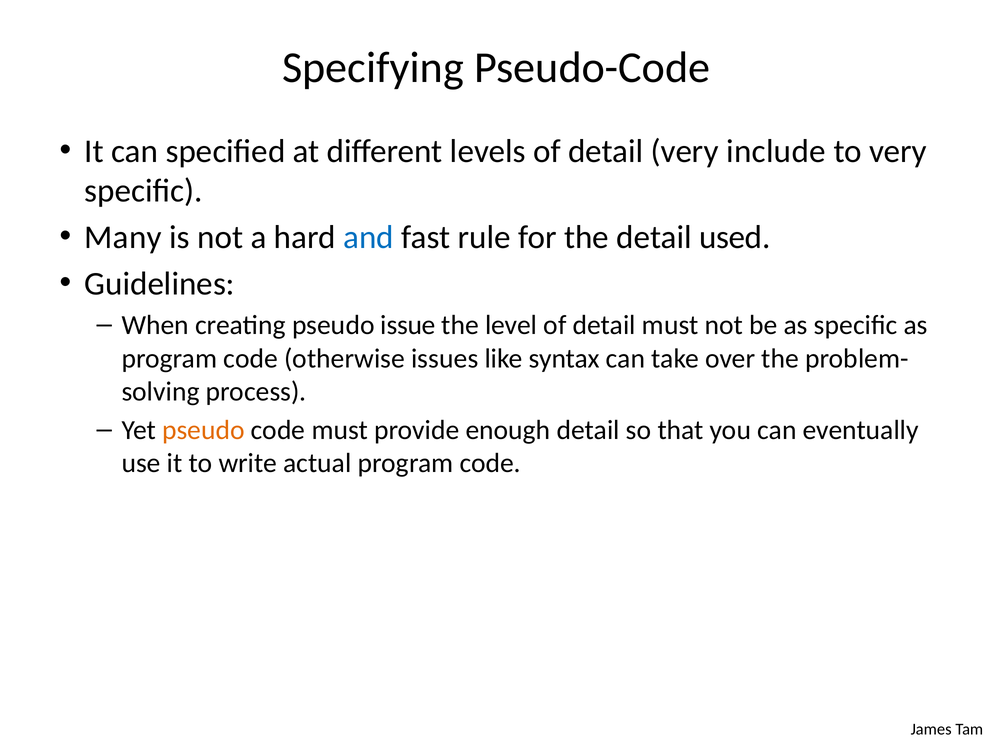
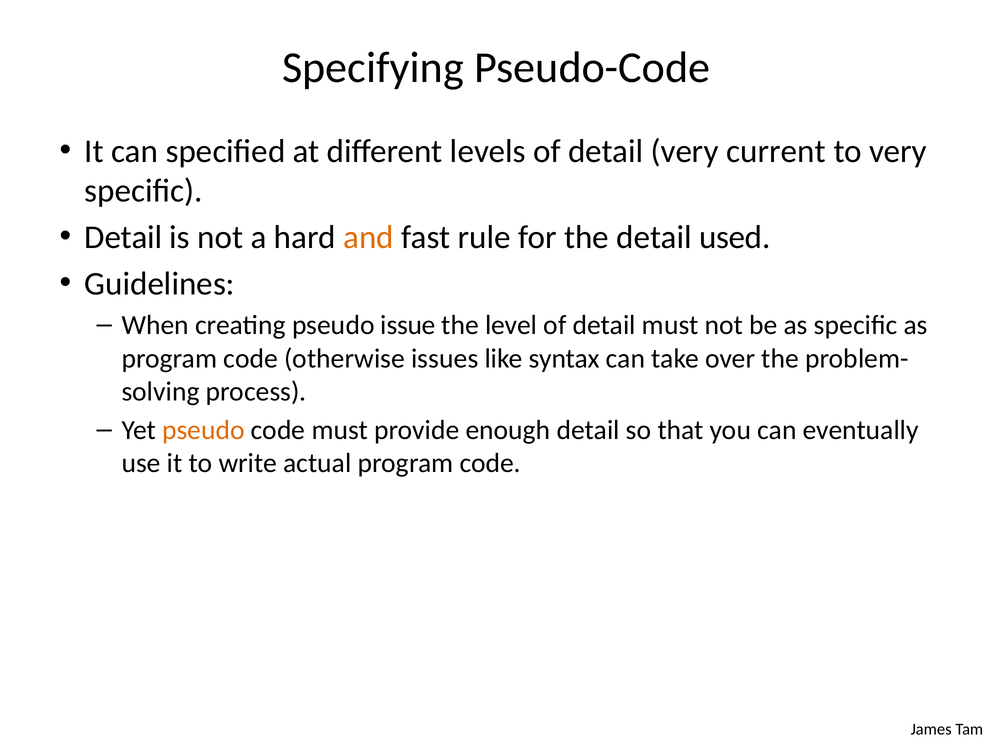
include: include -> current
Many at (123, 237): Many -> Detail
and colour: blue -> orange
